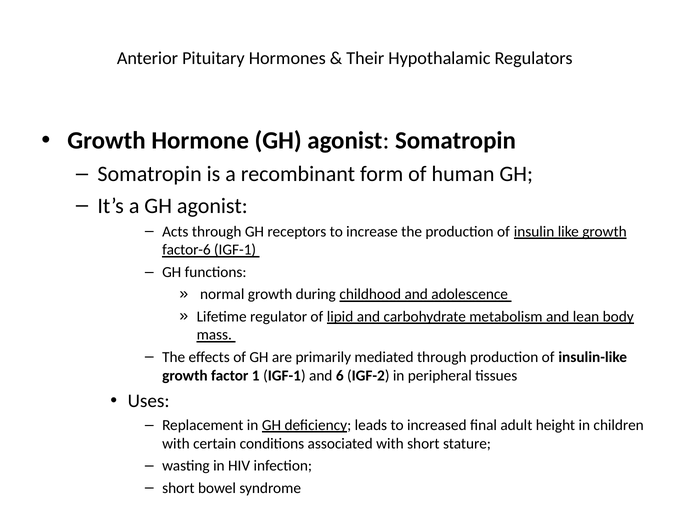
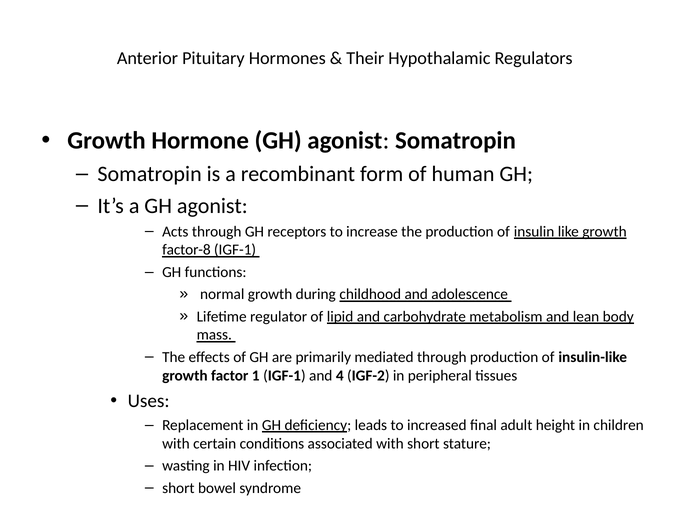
factor-6: factor-6 -> factor-8
6: 6 -> 4
